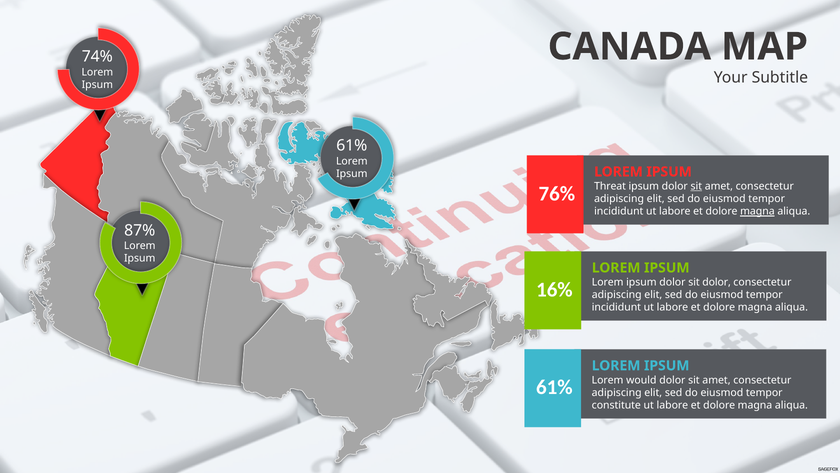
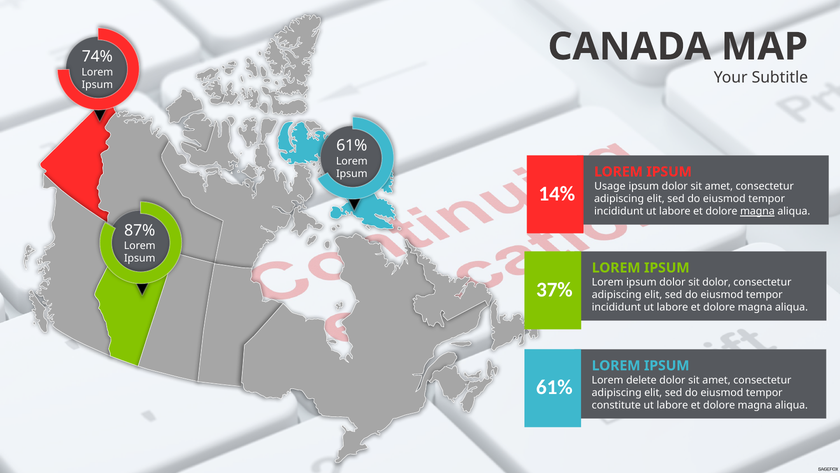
Threat: Threat -> Usage
sit at (696, 186) underline: present -> none
76%: 76% -> 14%
16%: 16% -> 37%
would: would -> delete
